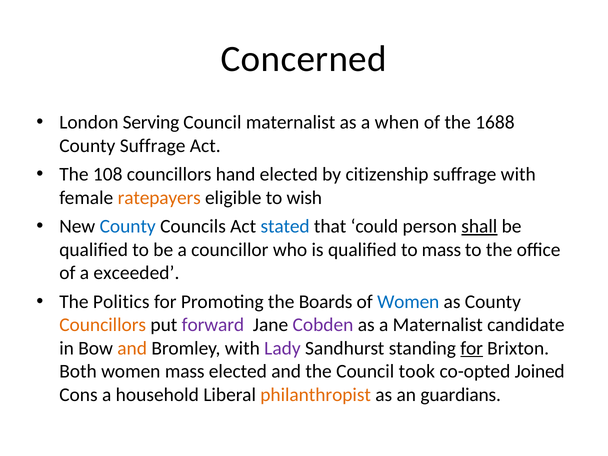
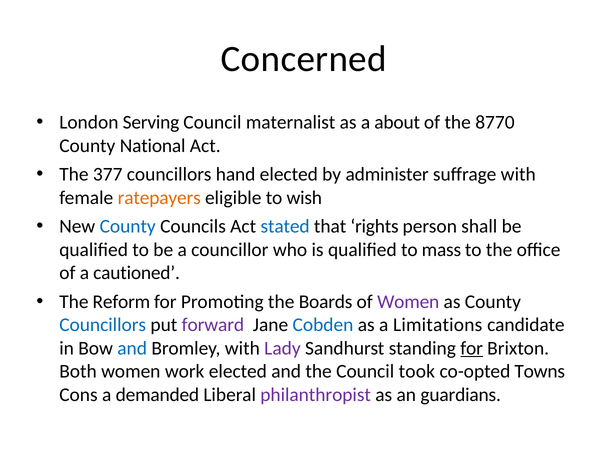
when: when -> about
1688: 1688 -> 8770
County Suffrage: Suffrage -> National
108: 108 -> 377
citizenship: citizenship -> administer
could: could -> rights
shall underline: present -> none
exceeded: exceeded -> cautioned
Politics: Politics -> Reform
Women at (408, 302) colour: blue -> purple
Councillors at (103, 325) colour: orange -> blue
Cobden colour: purple -> blue
a Maternalist: Maternalist -> Limitations
and at (132, 348) colour: orange -> blue
women mass: mass -> work
Joined: Joined -> Towns
household: household -> demanded
philanthropist colour: orange -> purple
